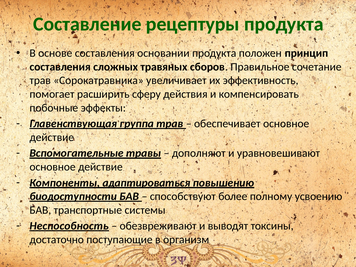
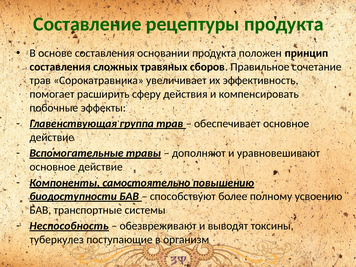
адаптироваться: адаптироваться -> самостоятельно
достаточно: достаточно -> туберкулез
